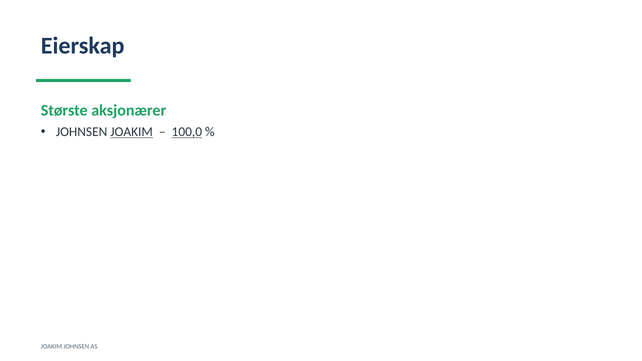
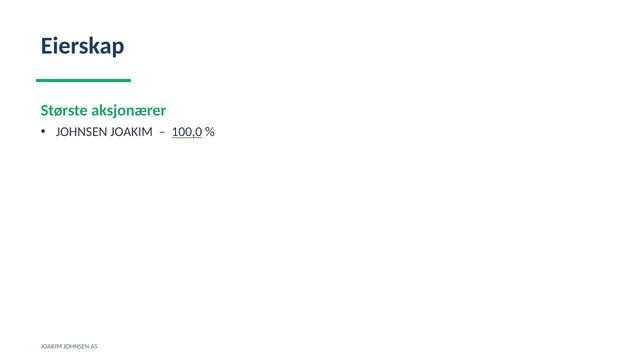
JOAKIM at (132, 132) underline: present -> none
